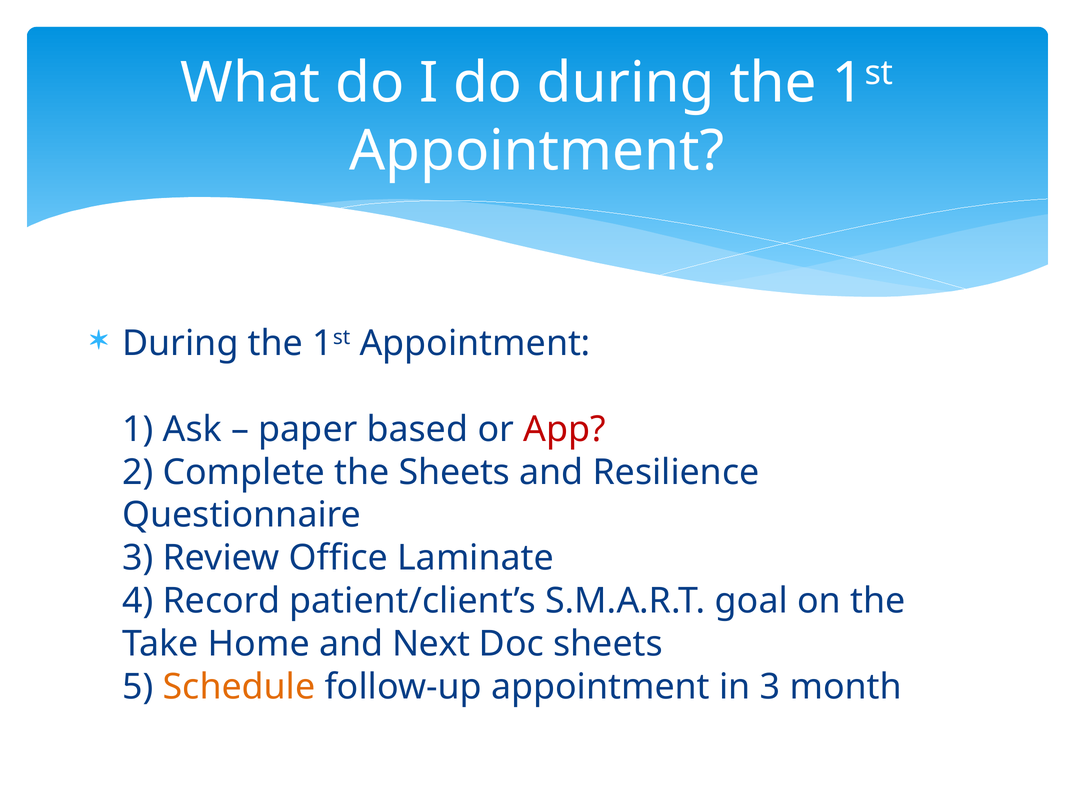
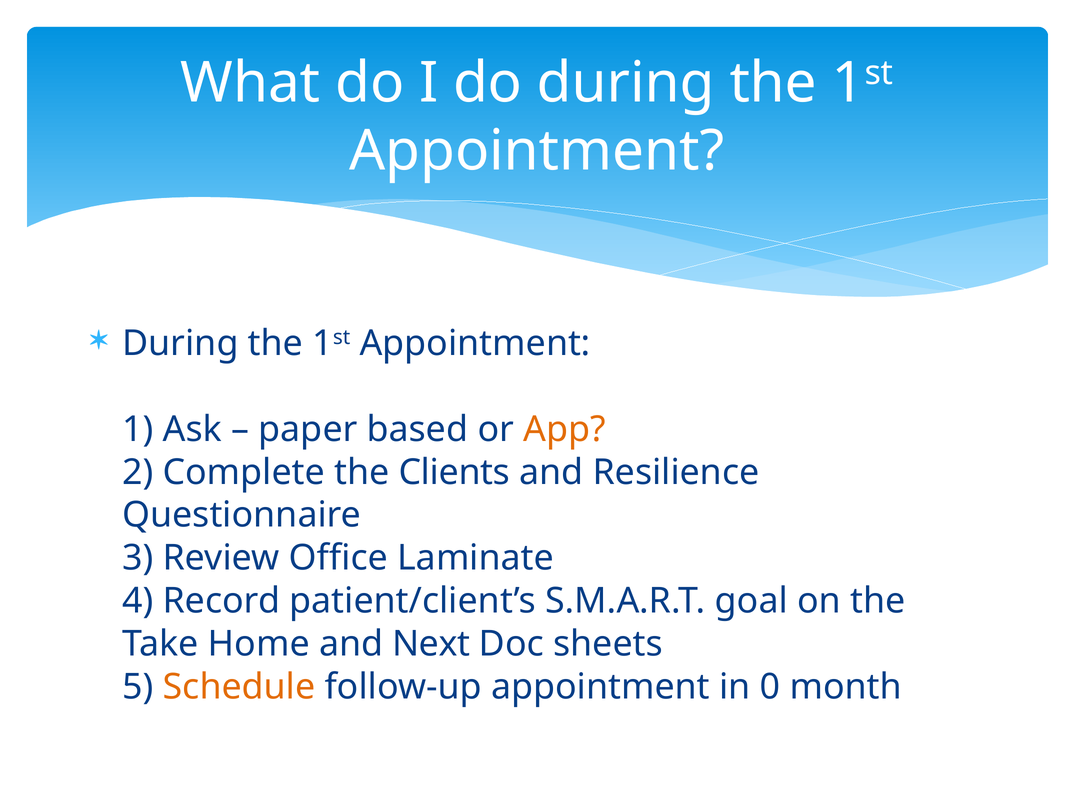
App colour: red -> orange
the Sheets: Sheets -> Clients
in 3: 3 -> 0
